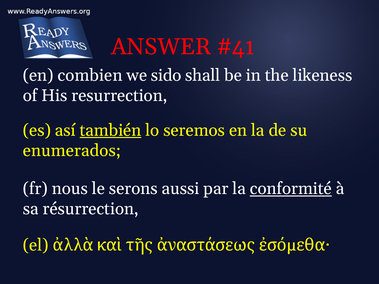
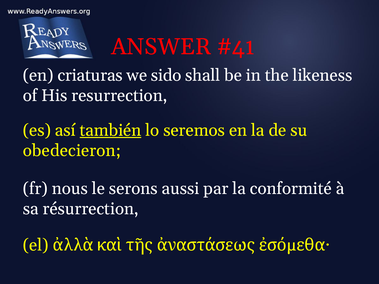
combien: combien -> criaturas
enumerados: enumerados -> obedecieron
conformité underline: present -> none
